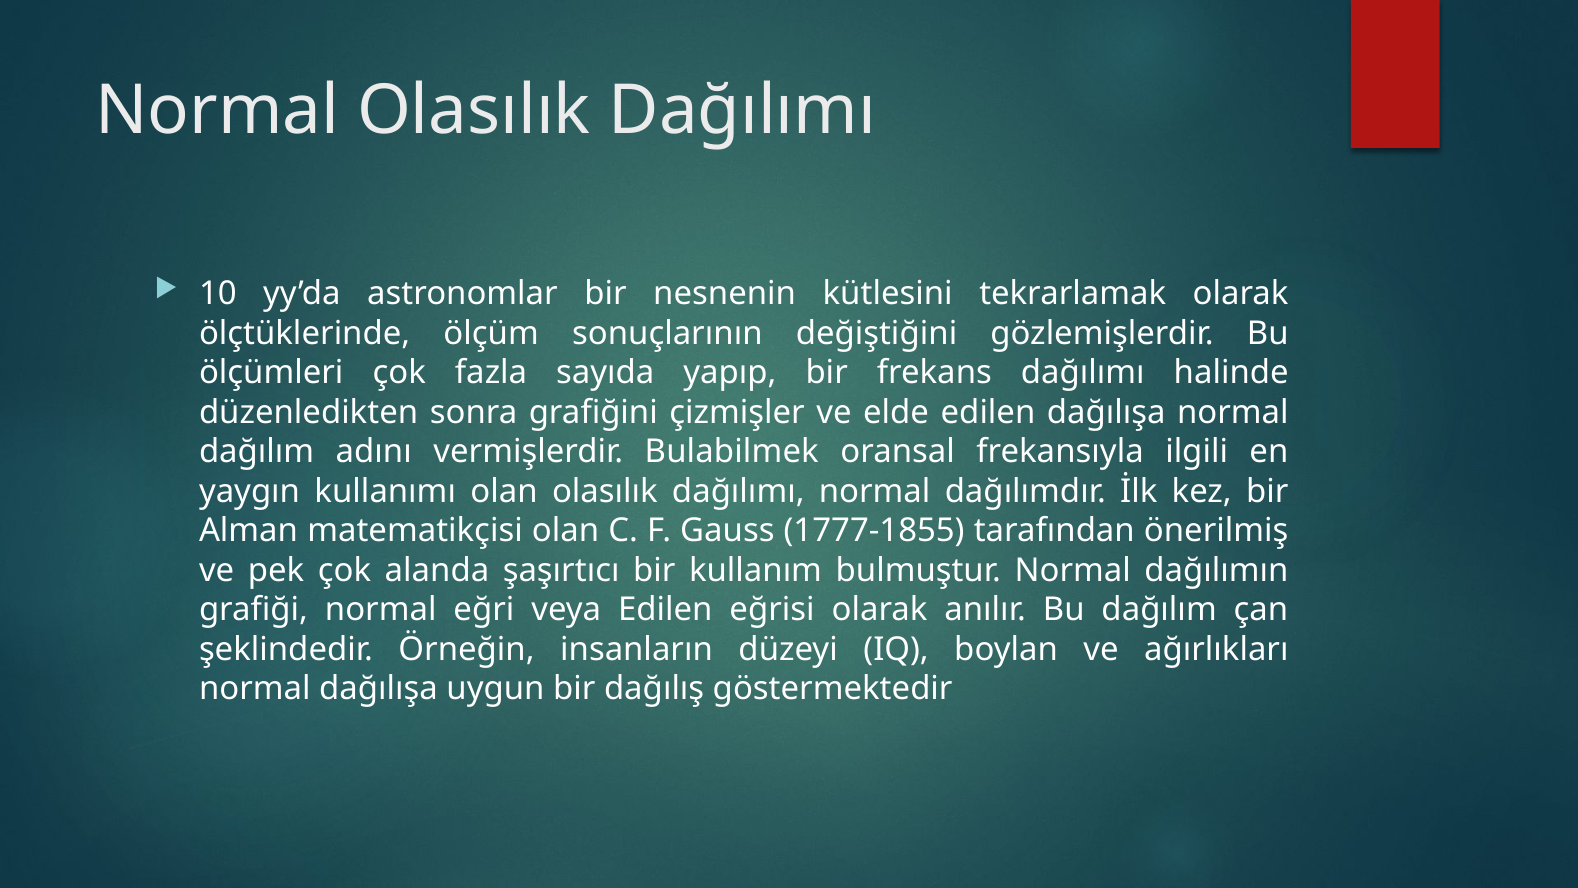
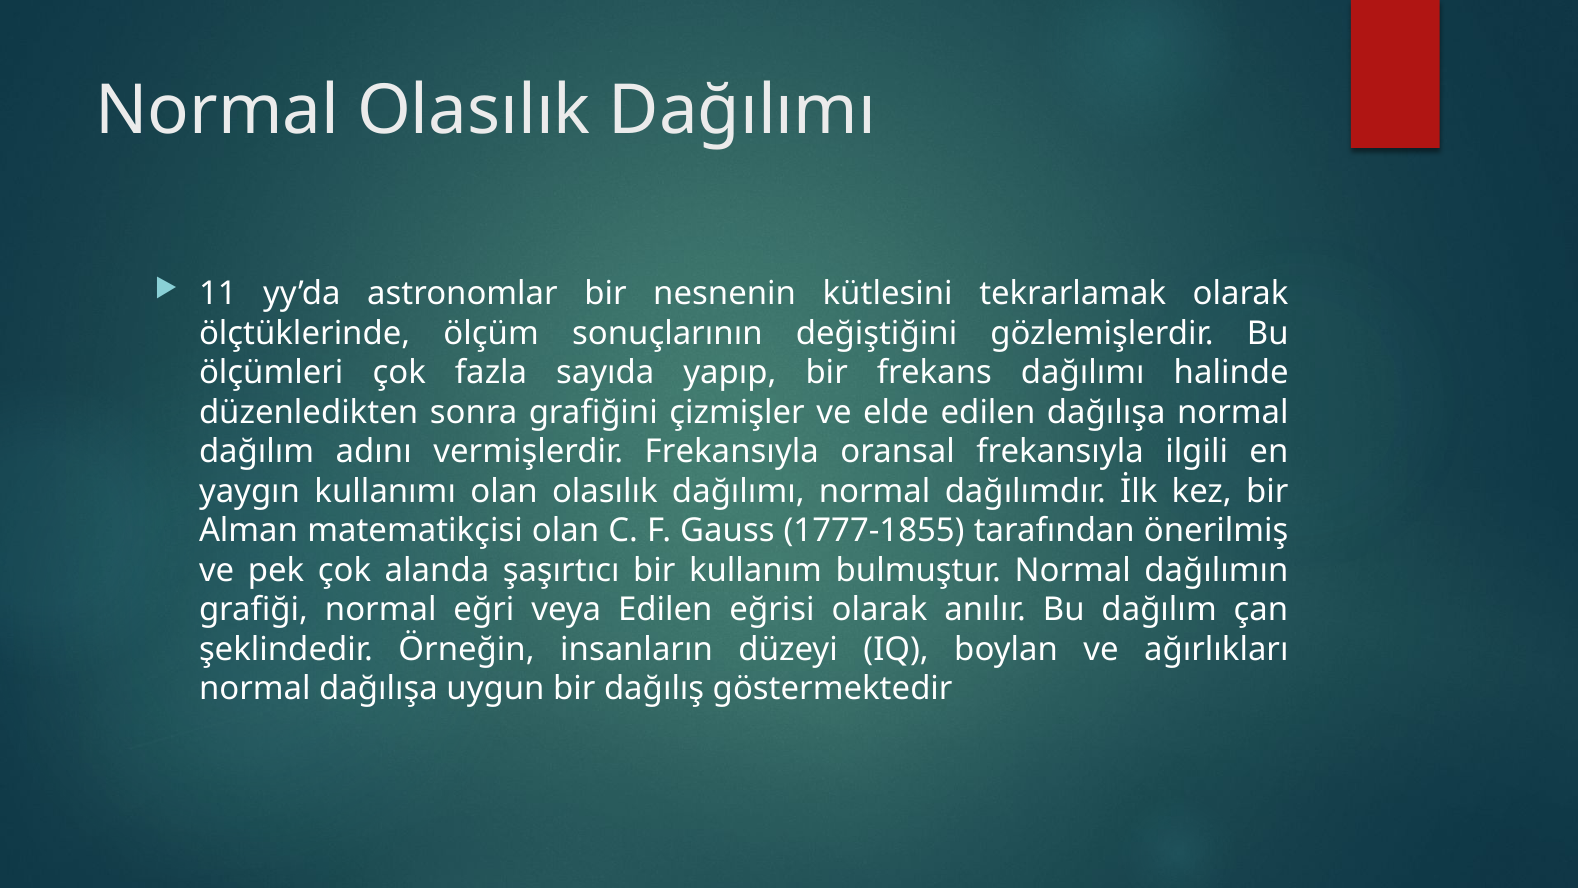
10: 10 -> 11
vermişlerdir Bulabilmek: Bulabilmek -> Frekansıyla
